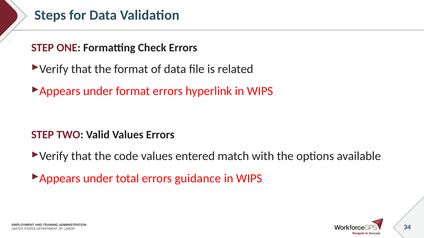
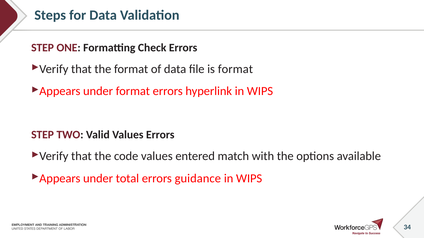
is related: related -> format
